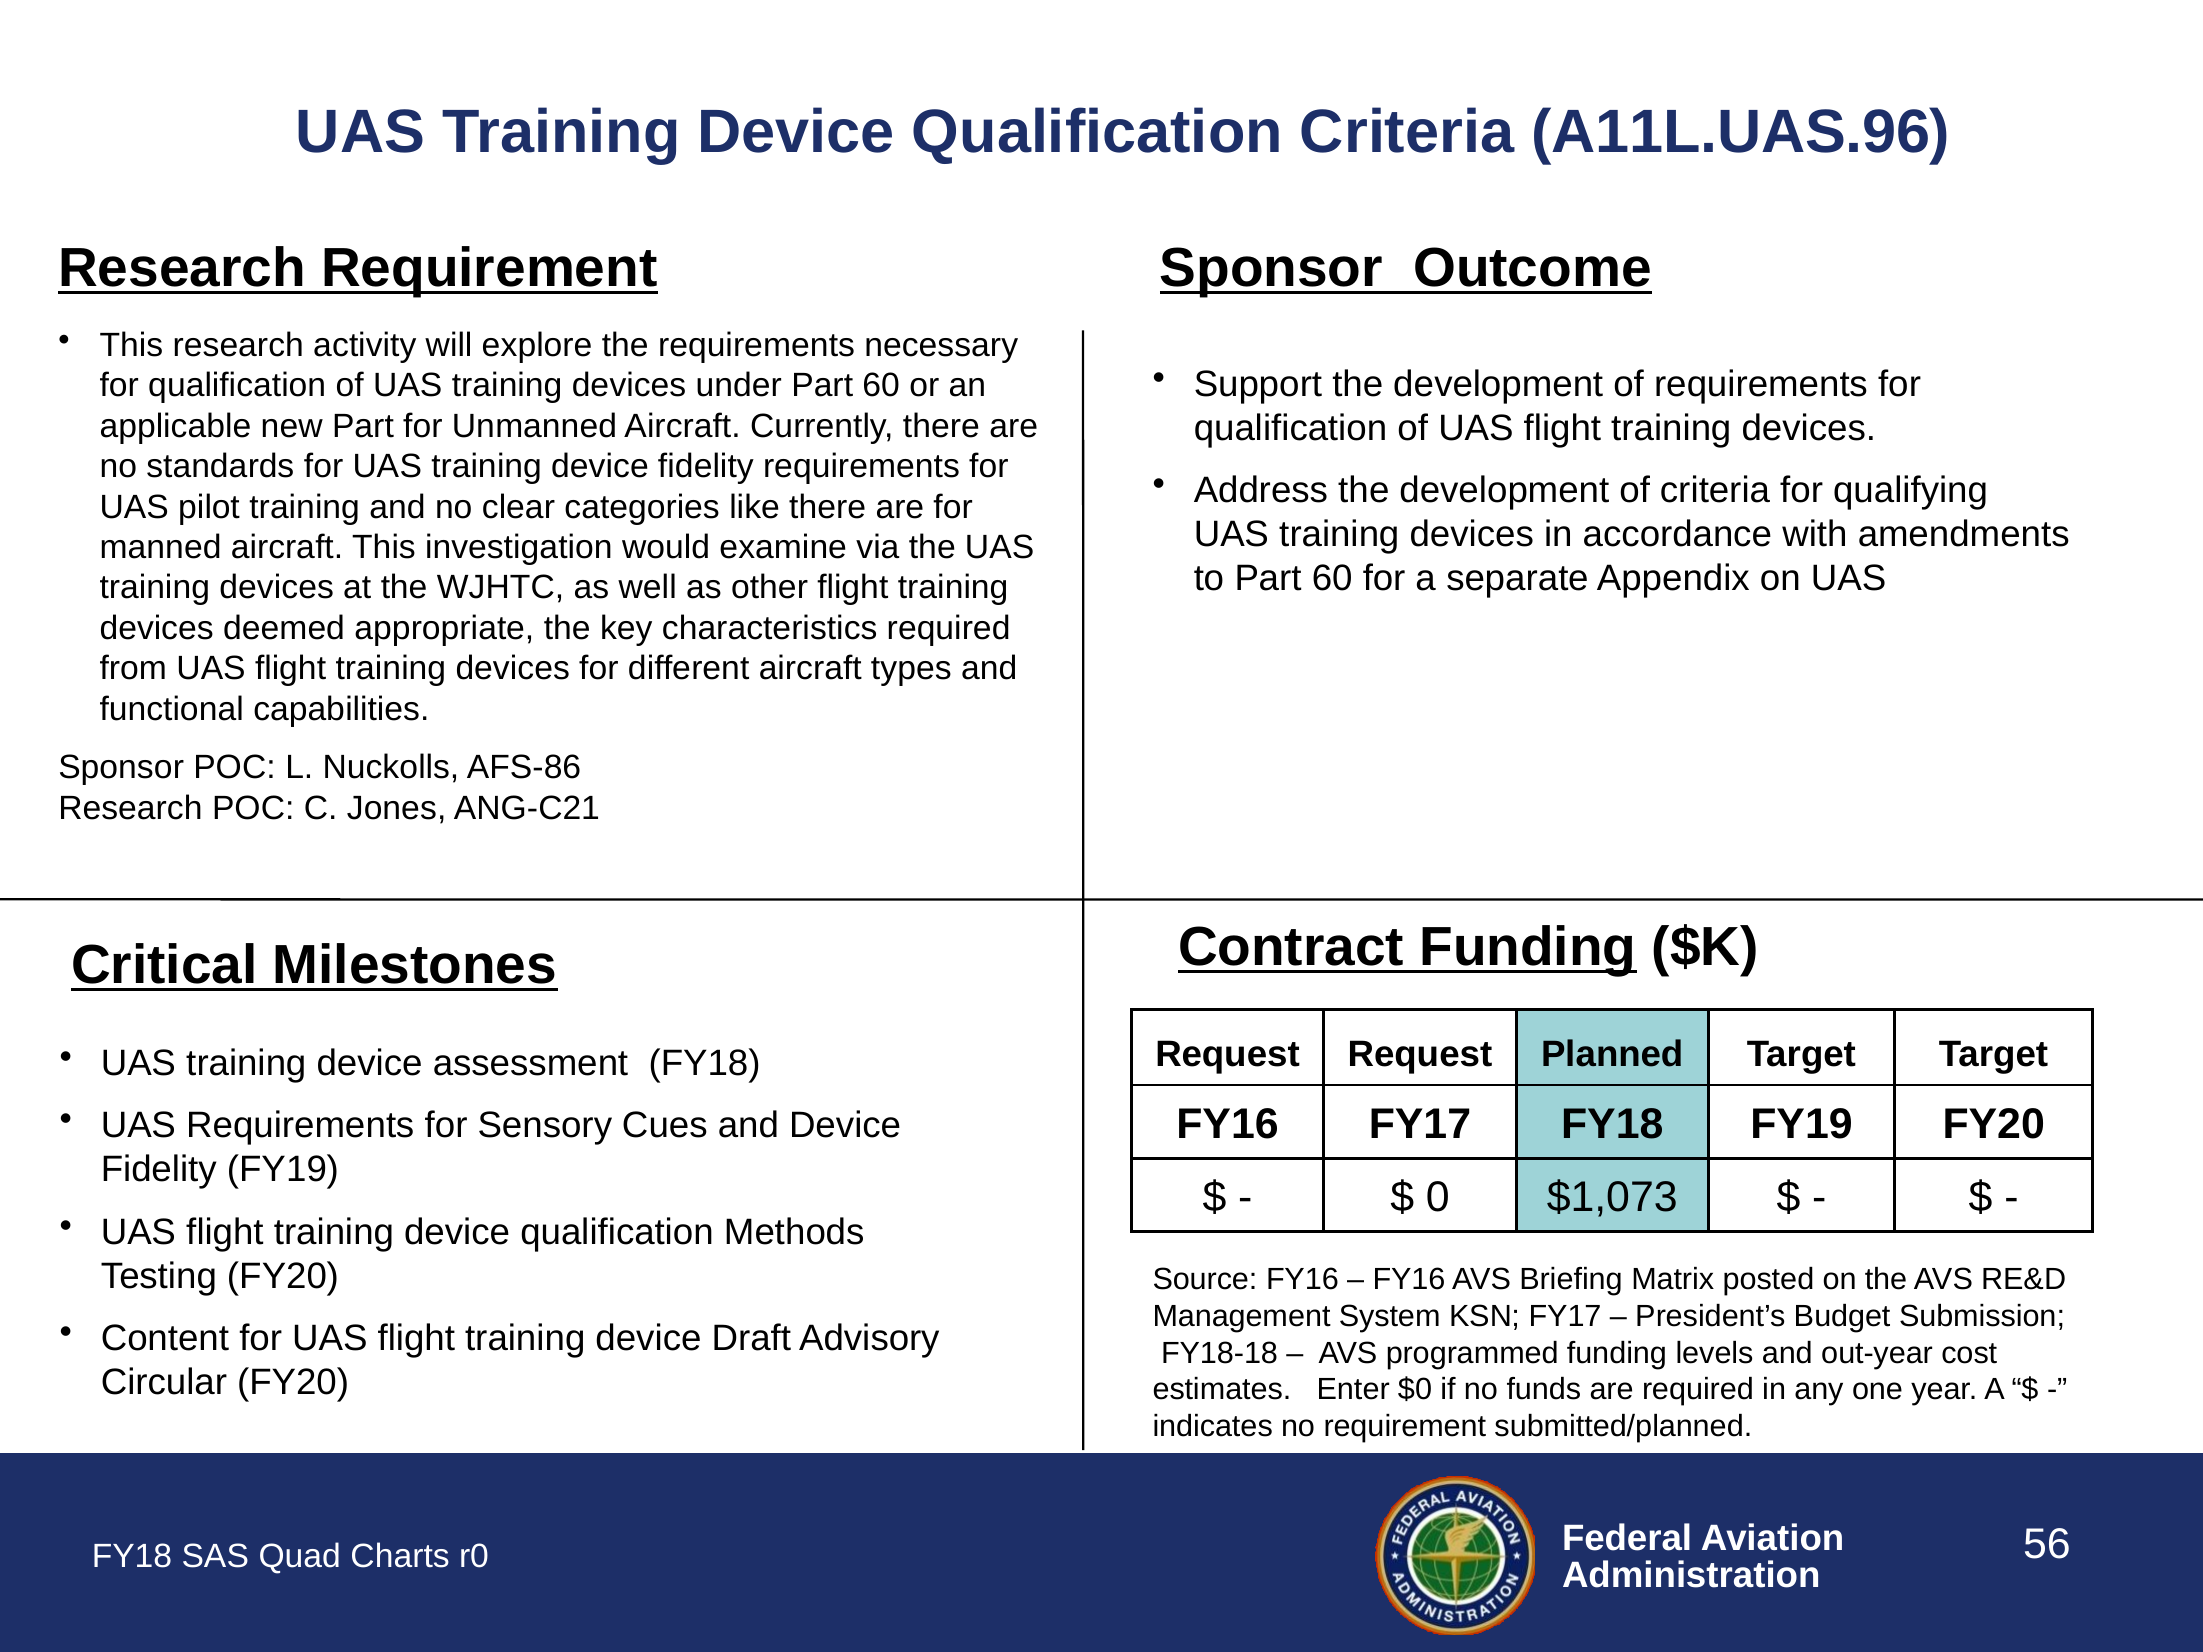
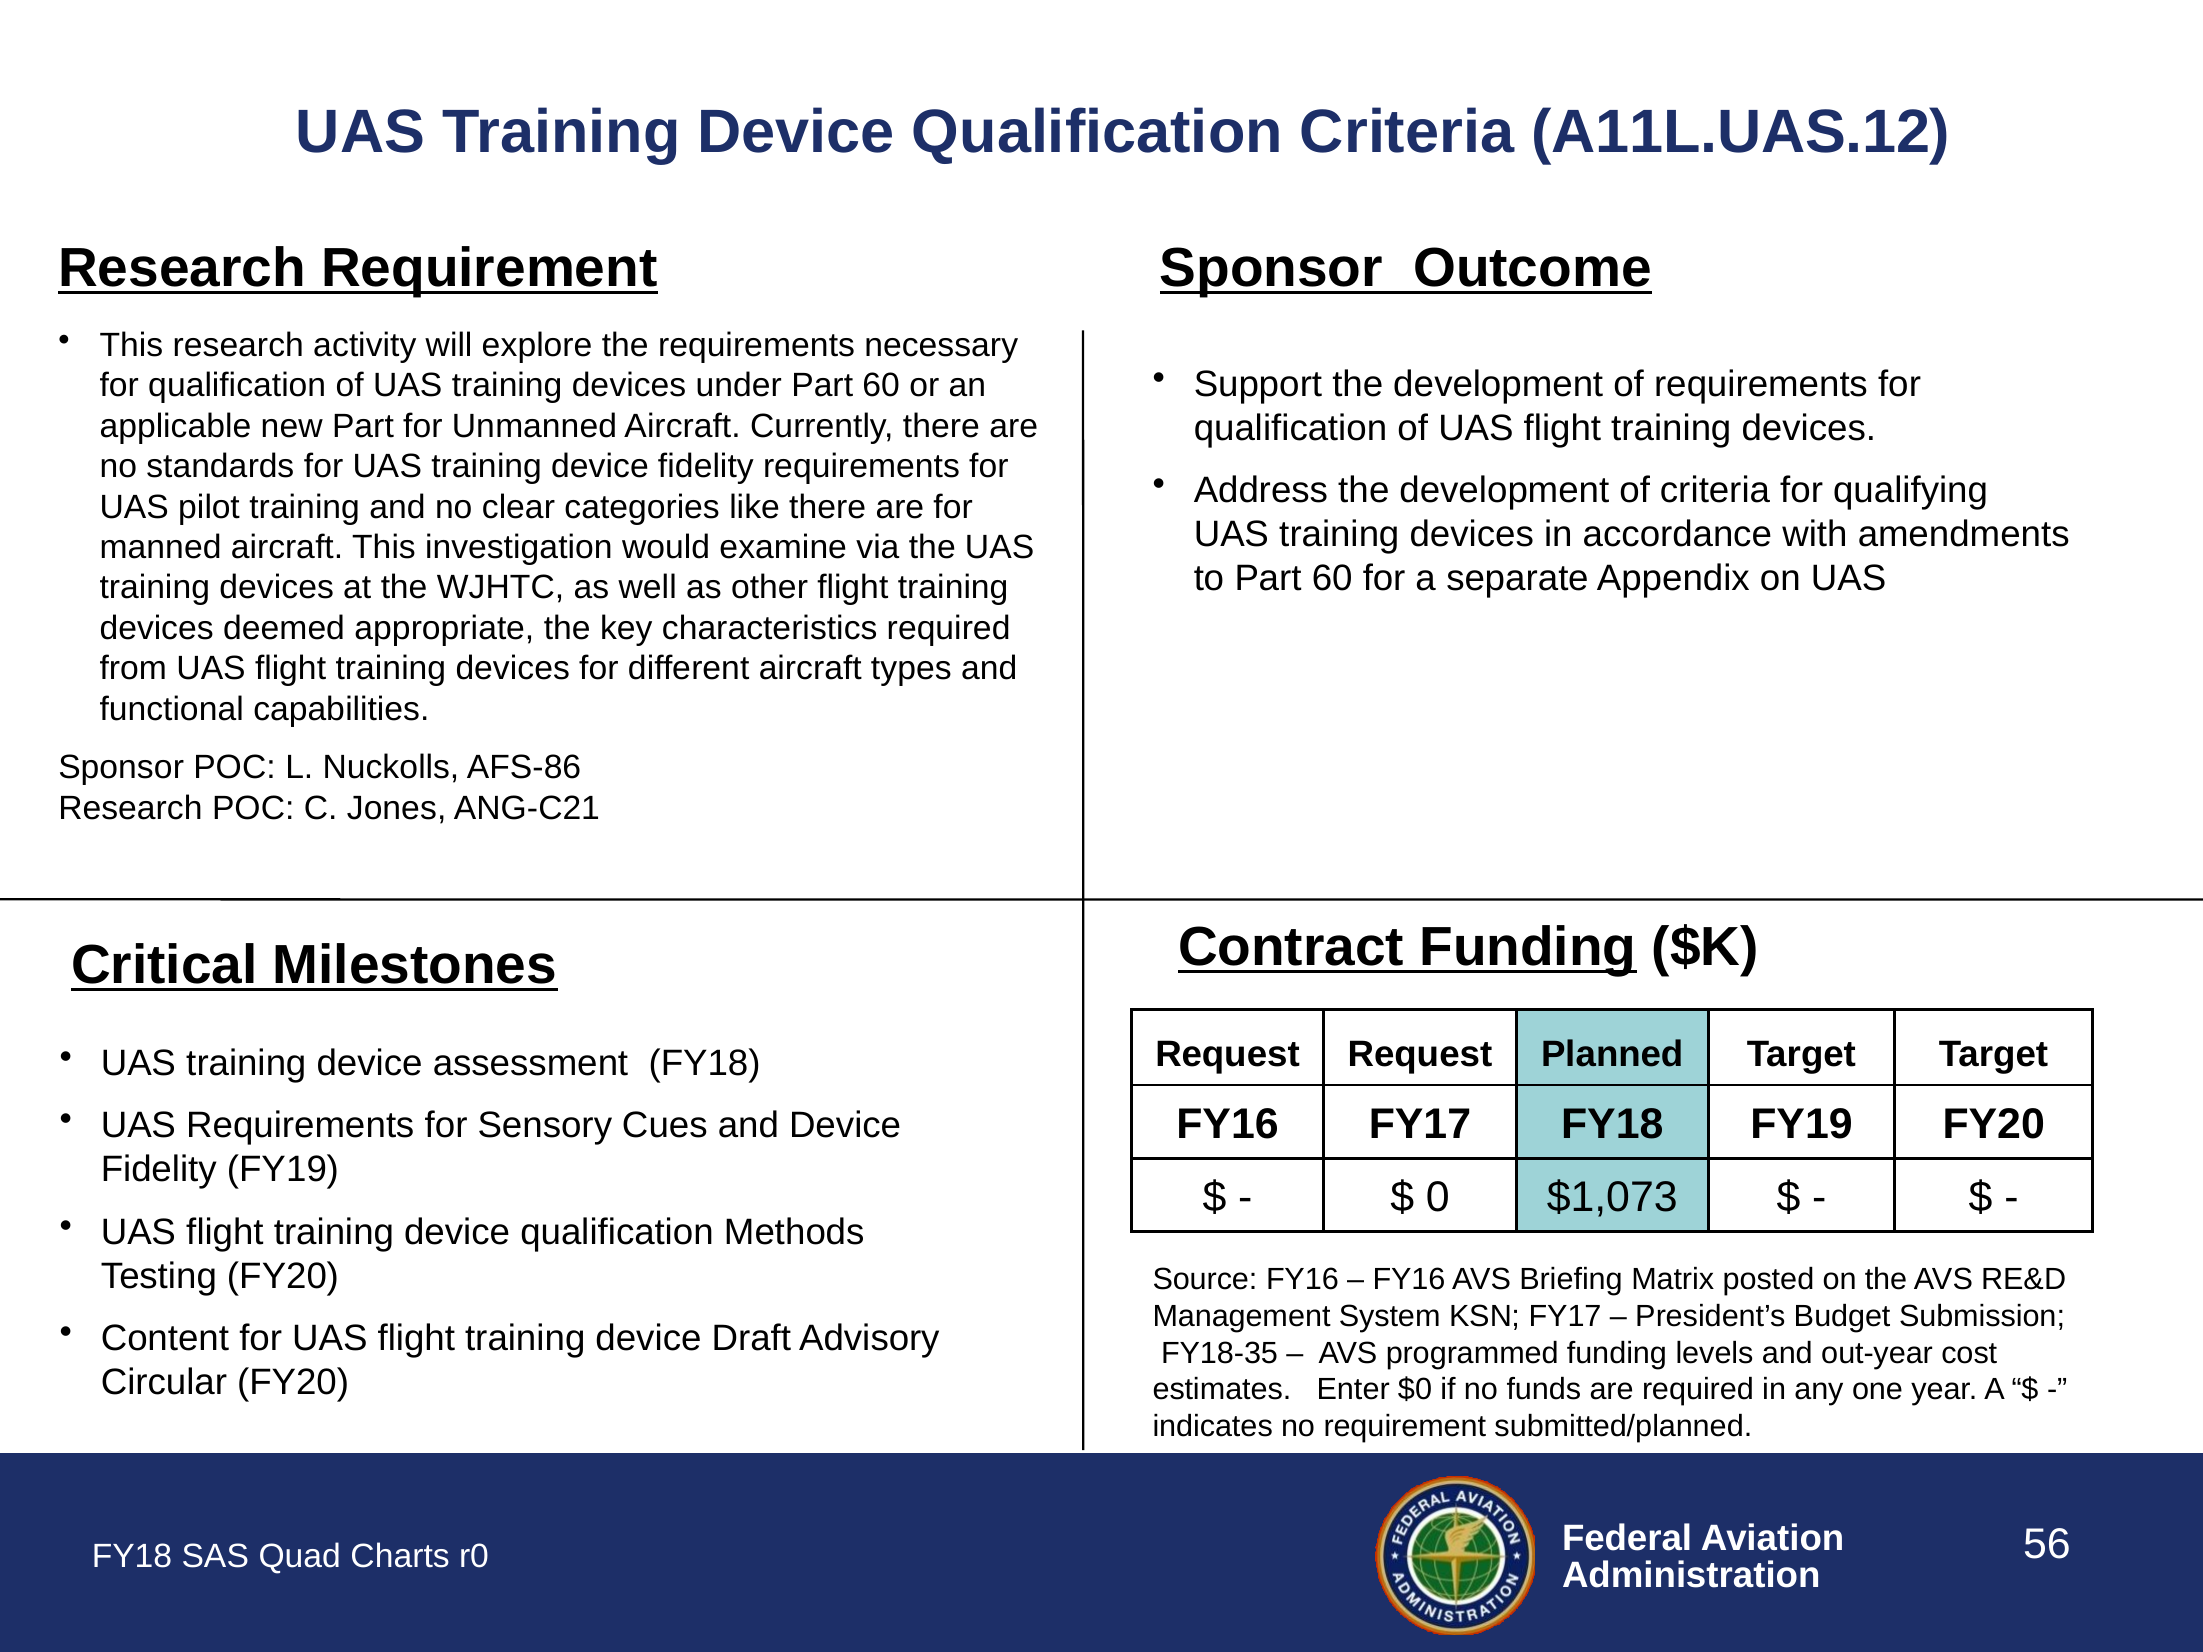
A11L.UAS.96: A11L.UAS.96 -> A11L.UAS.12
FY18-18: FY18-18 -> FY18-35
